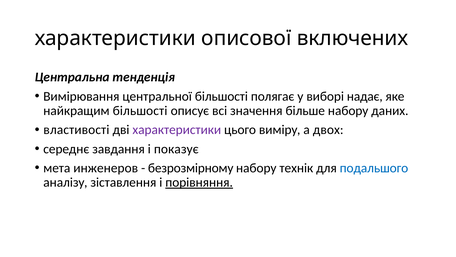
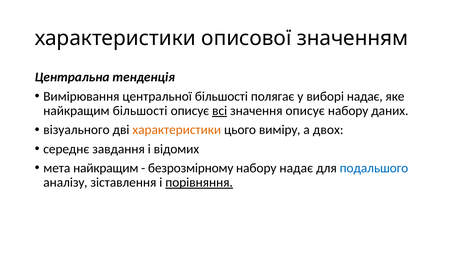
включених: включених -> значенням
всі underline: none -> present
значення більше: більше -> описує
властивості: властивості -> візуального
характеристики at (177, 130) colour: purple -> orange
показує: показує -> відомих
мета инженеров: инженеров -> найкращим
набору технік: технік -> надає
